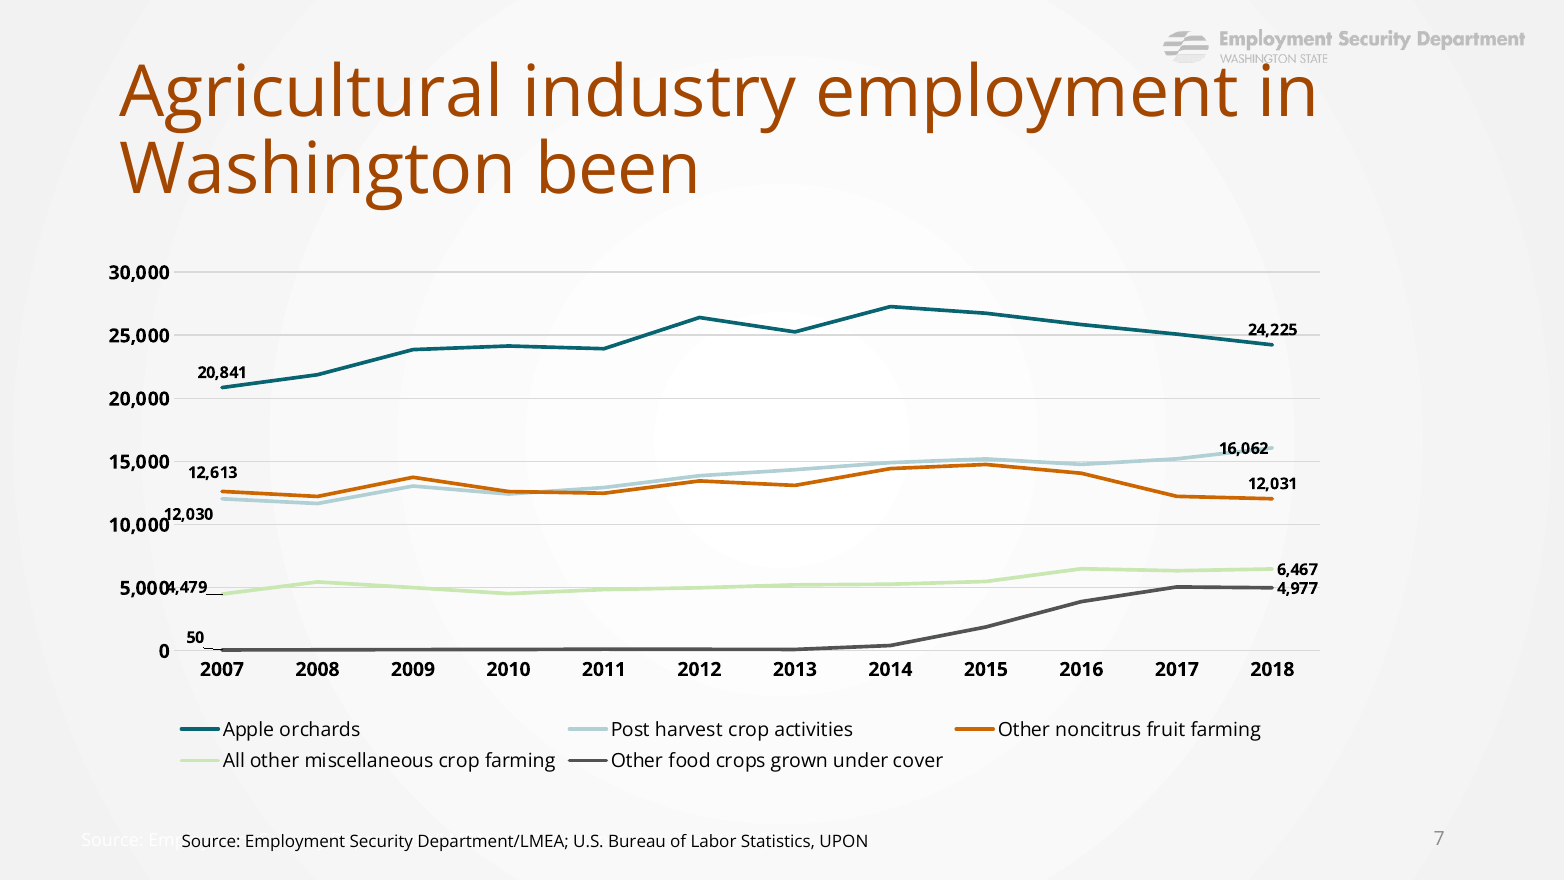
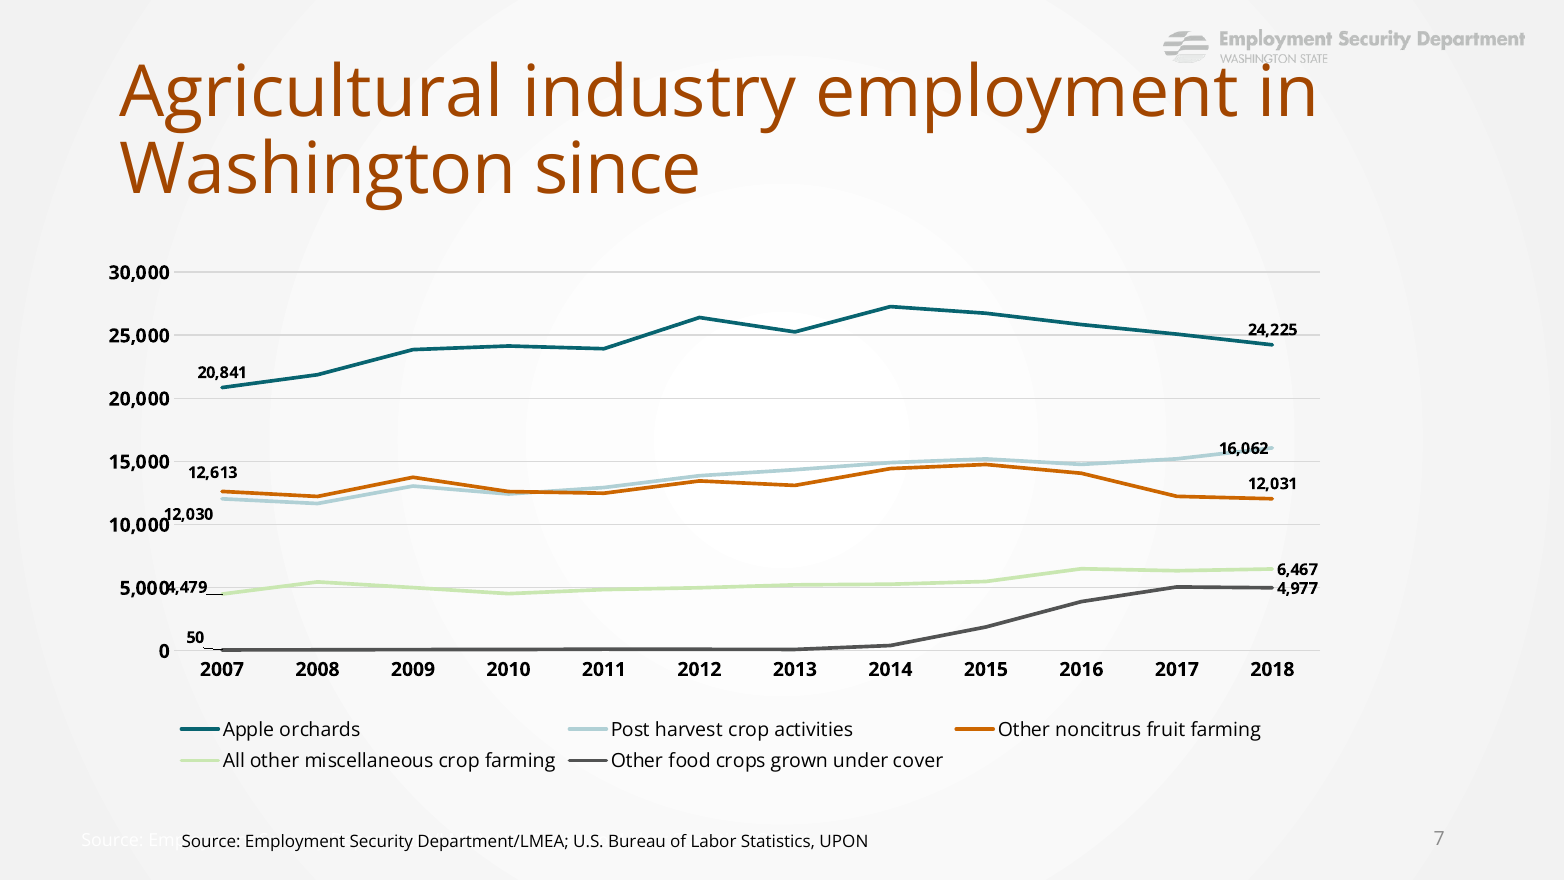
been: been -> since
